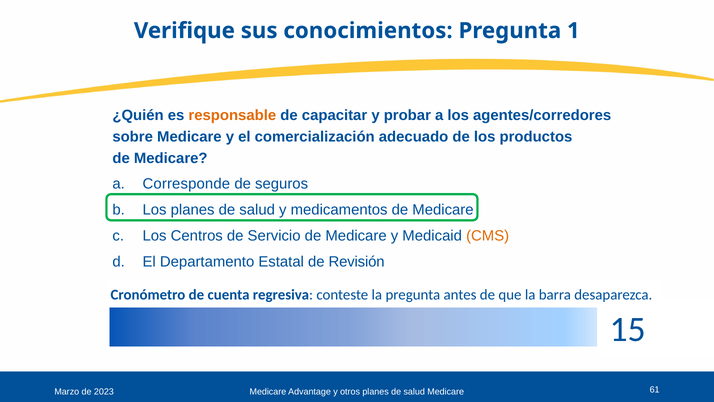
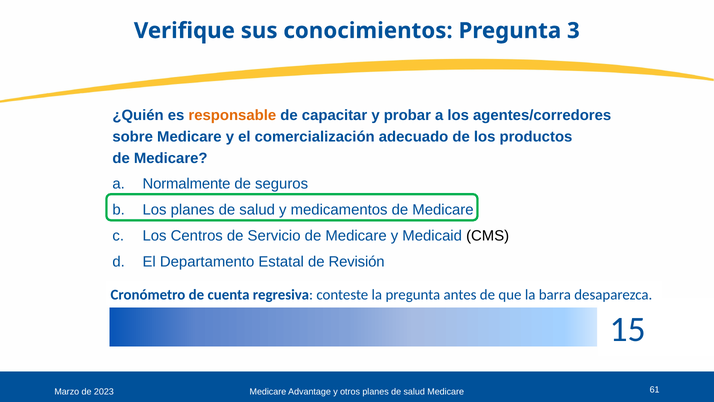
1: 1 -> 3
Corresponde: Corresponde -> Normalmente
CMS colour: orange -> black
